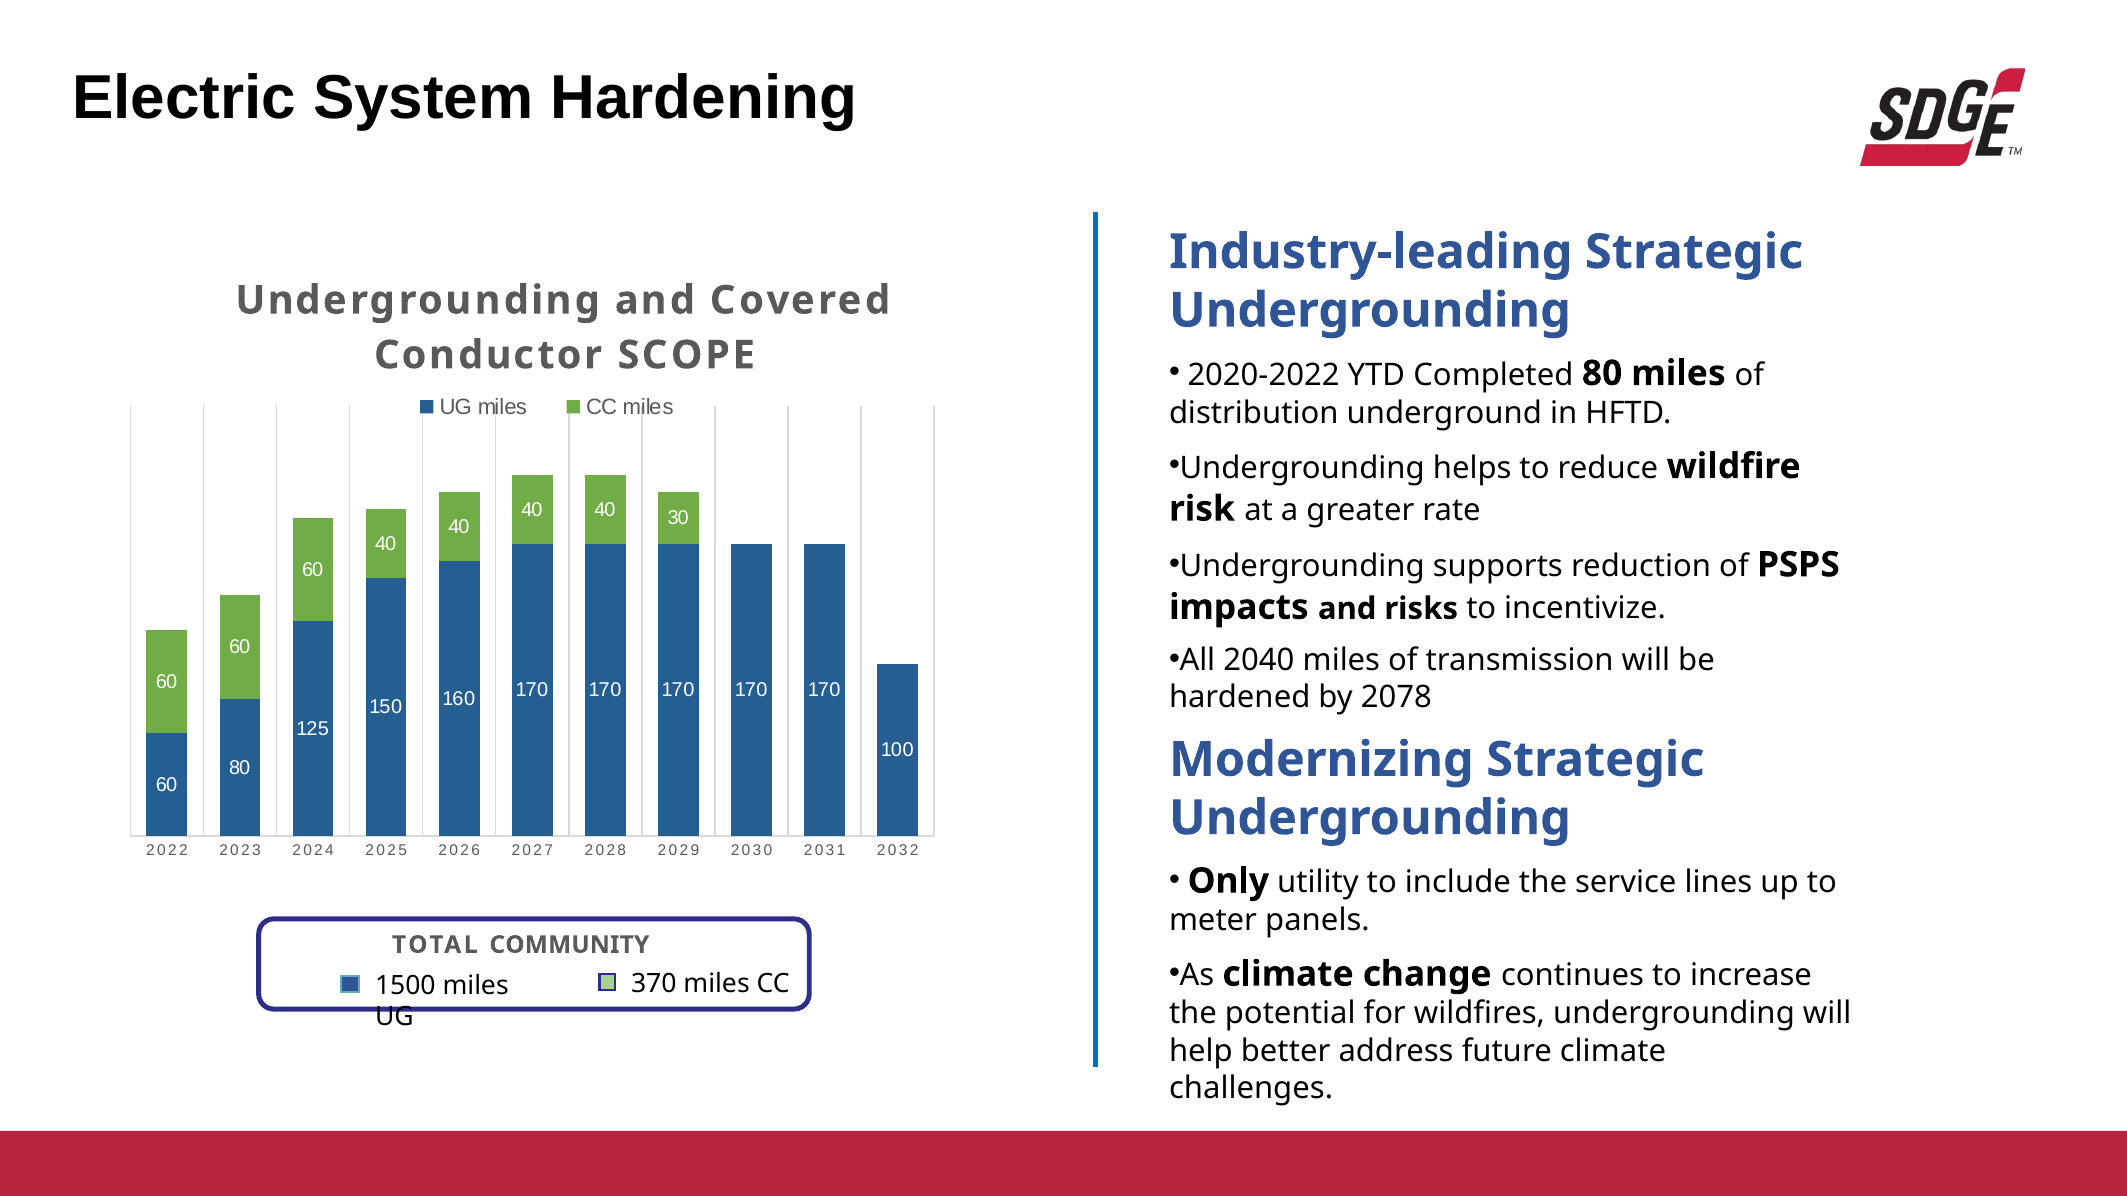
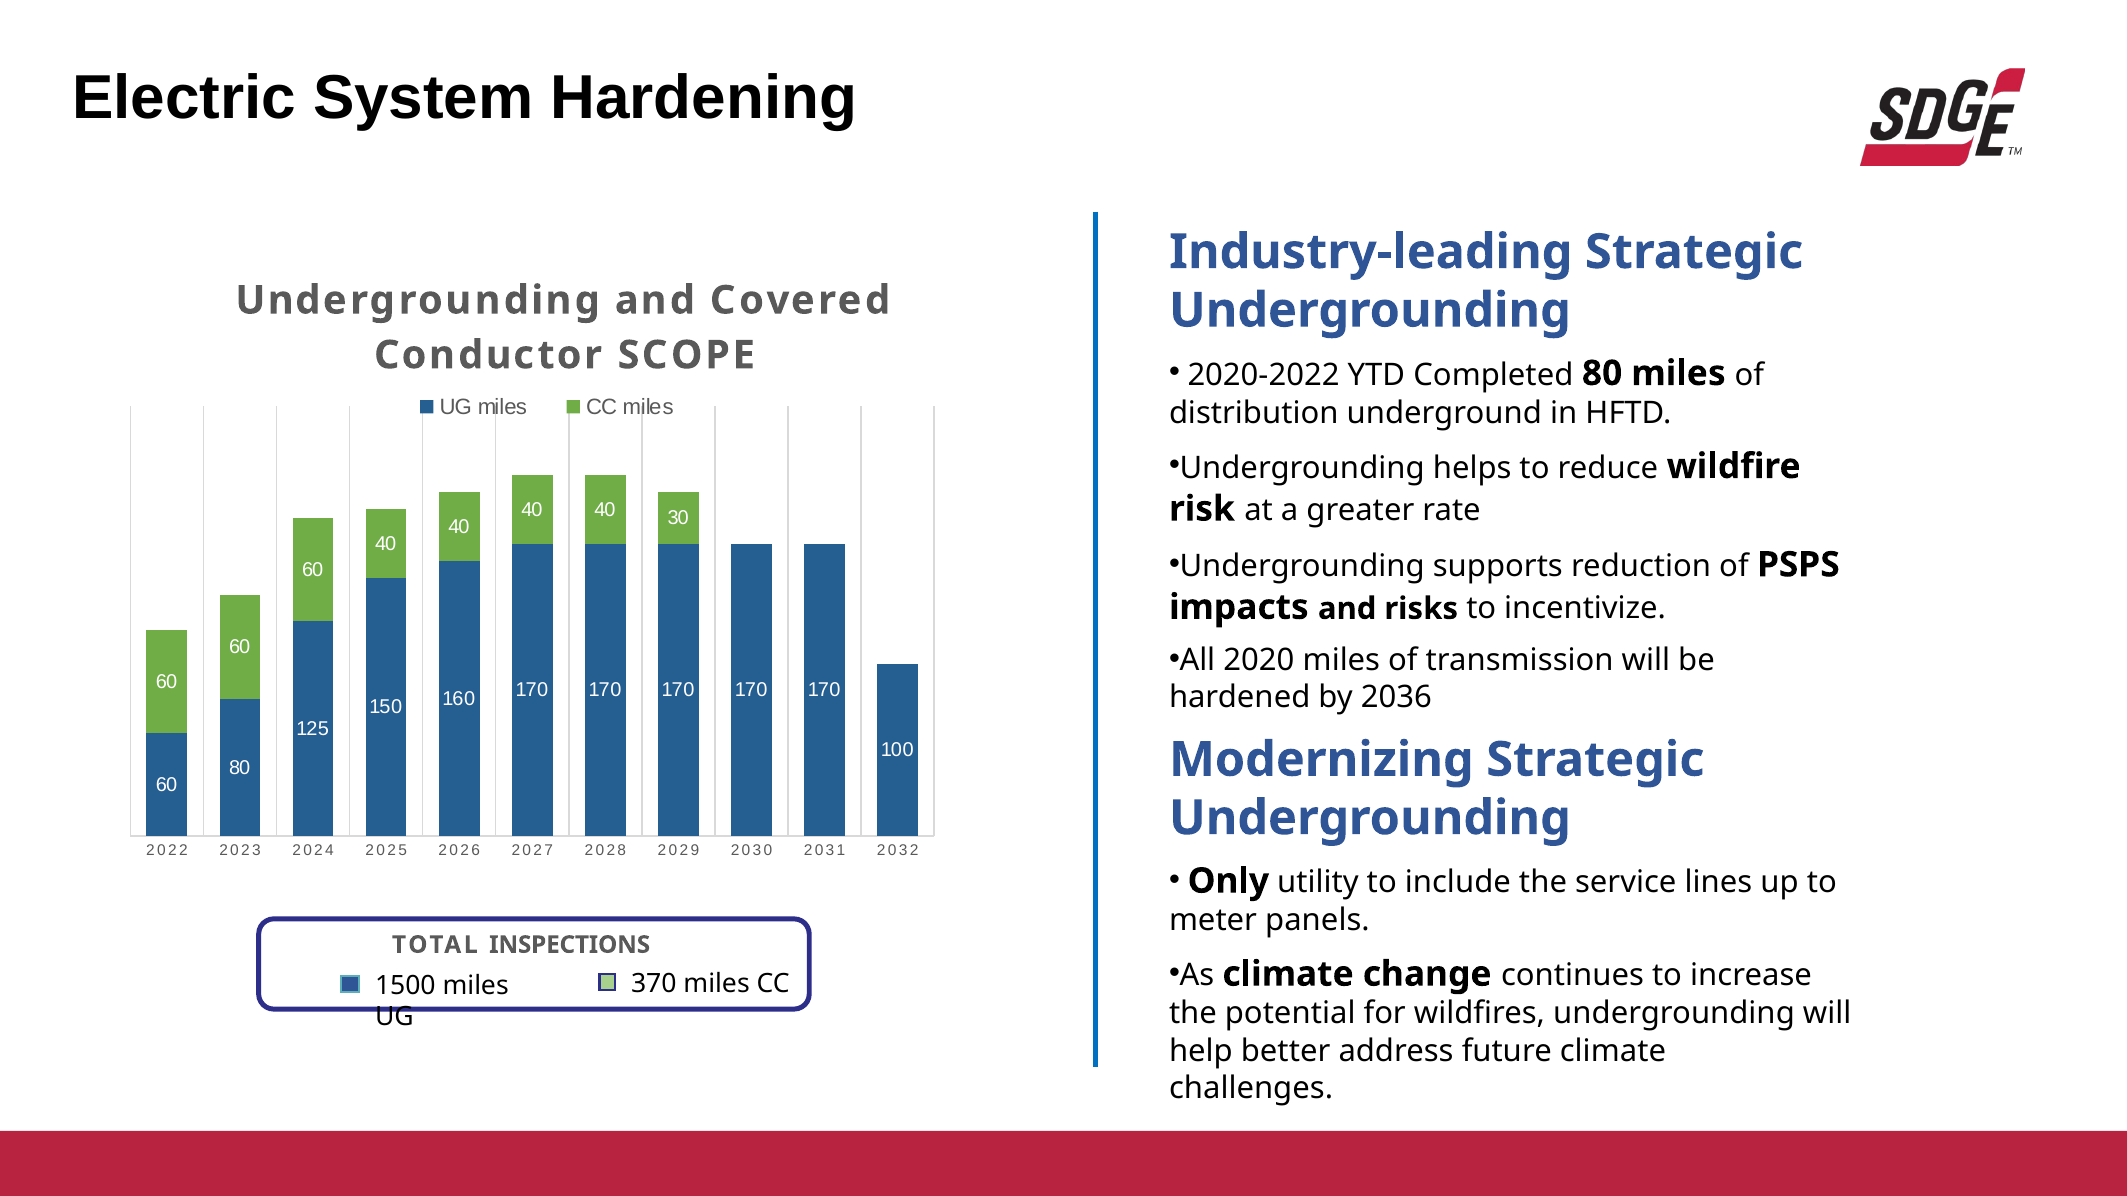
2040: 2040 -> 2020
2078: 2078 -> 2036
COMMUNITY: COMMUNITY -> INSPECTIONS
